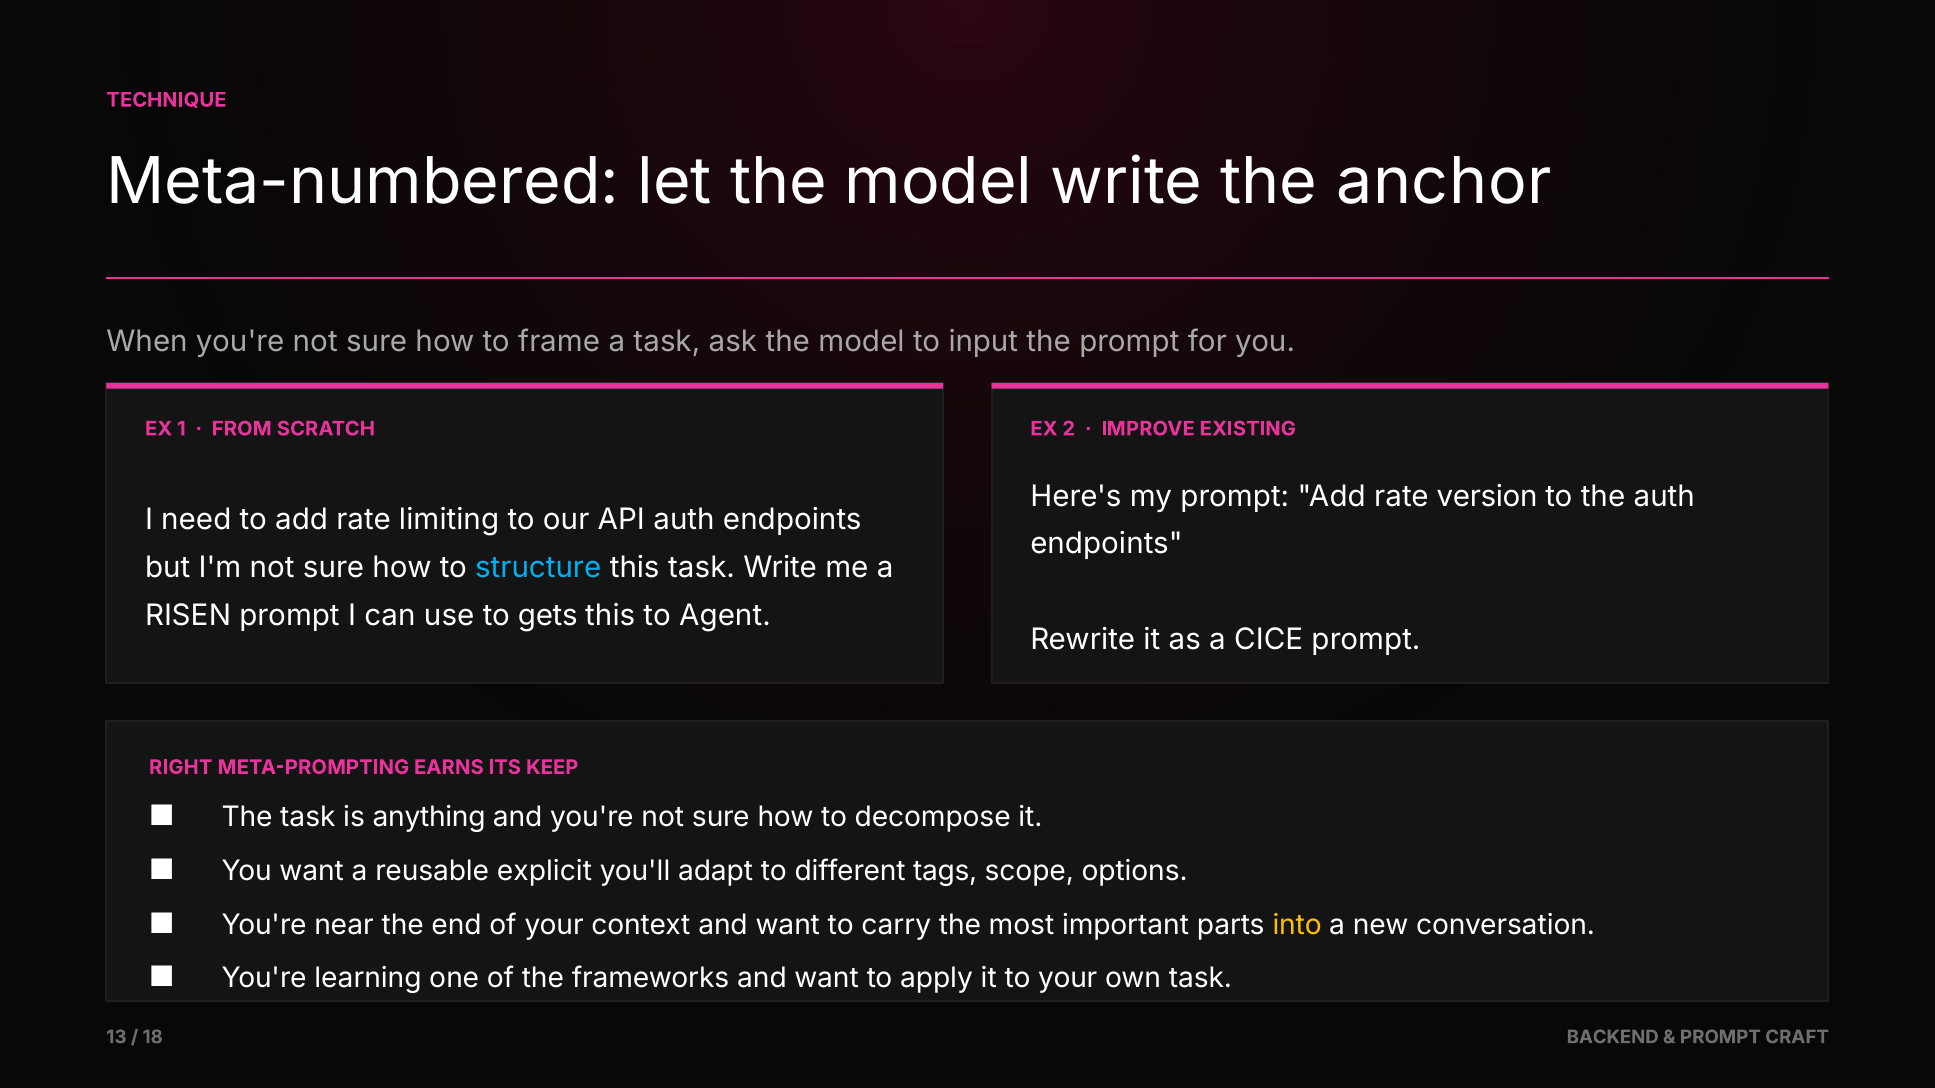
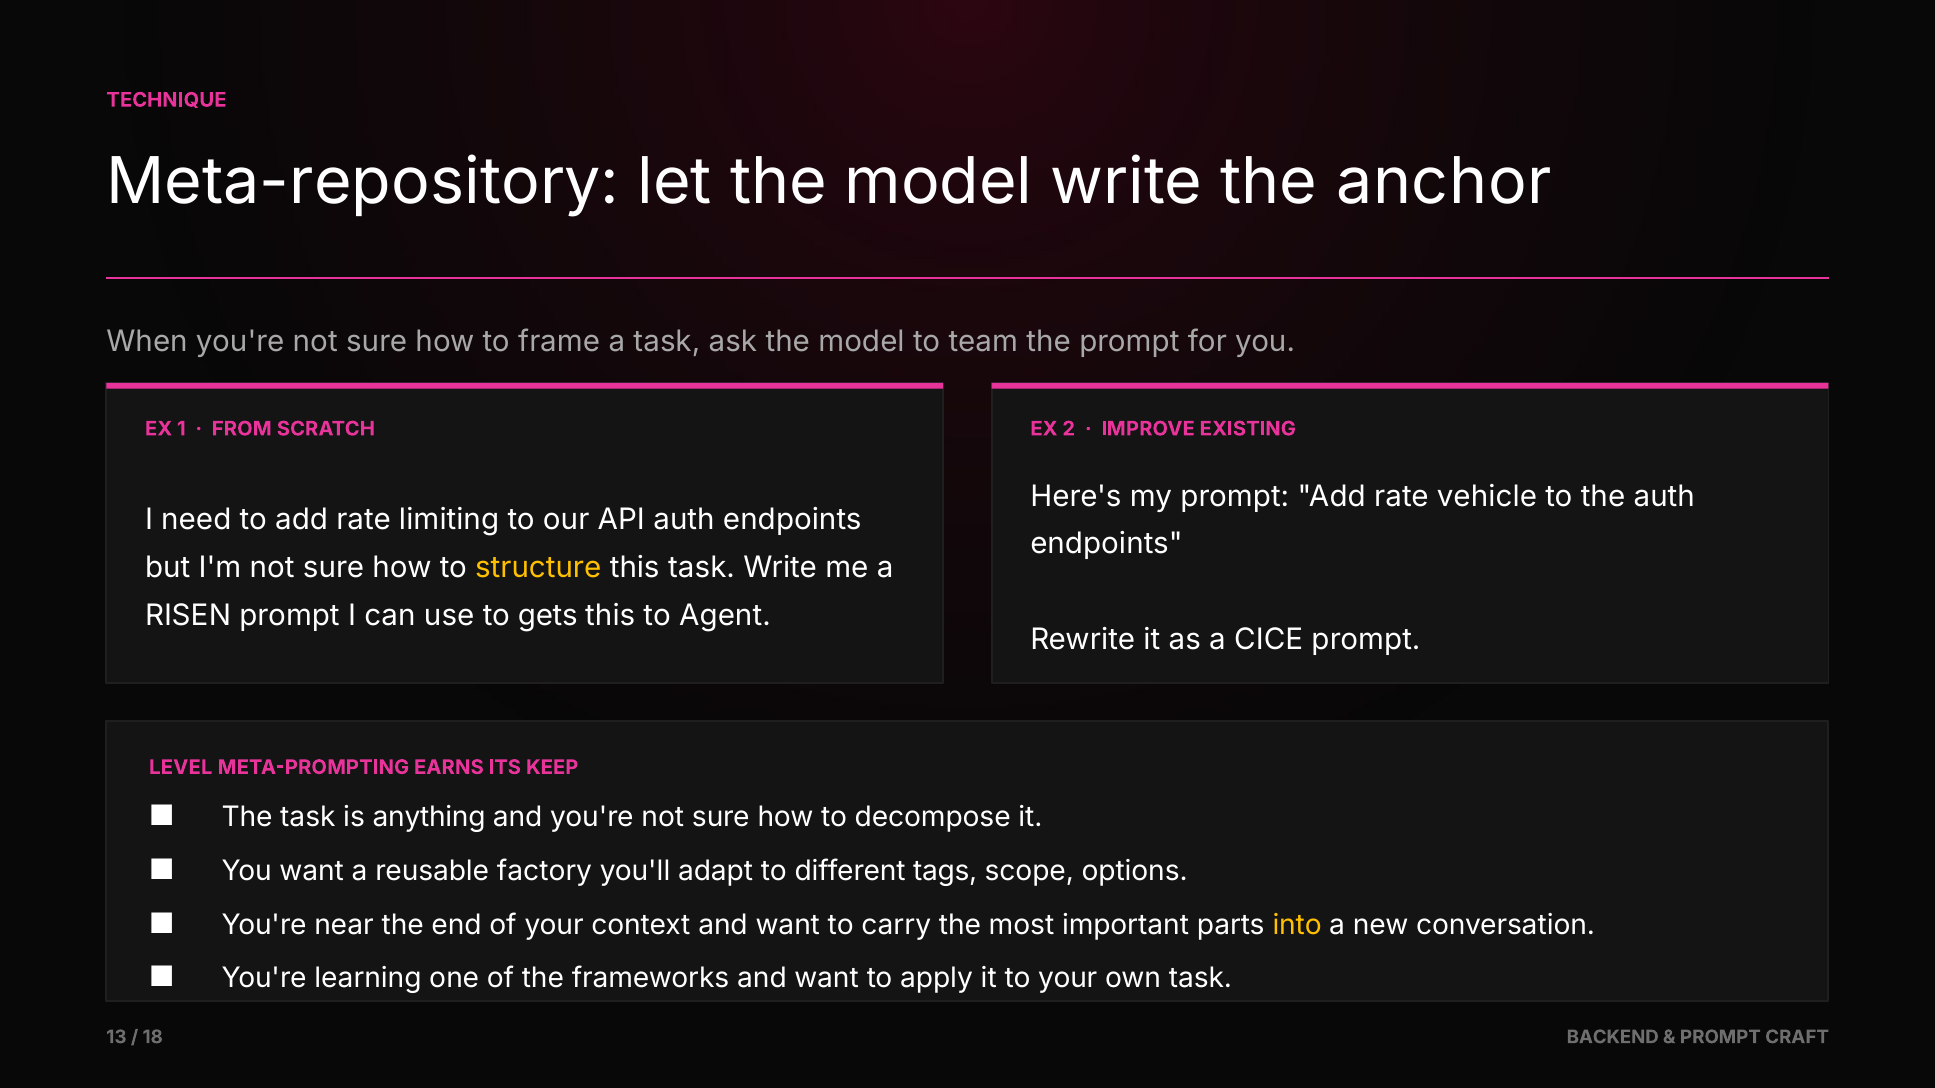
Meta-numbered: Meta-numbered -> Meta-repository
input: input -> team
version: version -> vehicle
structure colour: light blue -> yellow
RIGHT: RIGHT -> LEVEL
explicit: explicit -> factory
